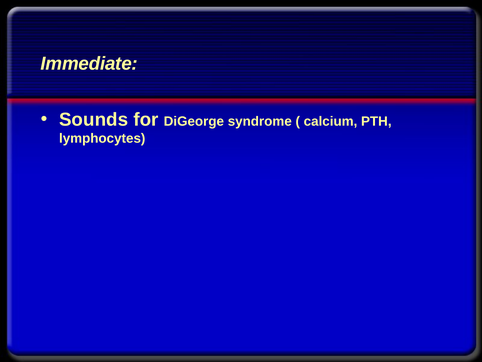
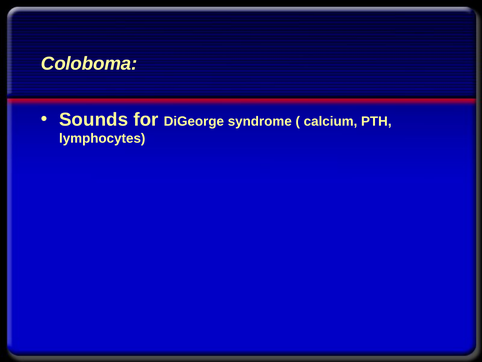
Immediate: Immediate -> Coloboma
